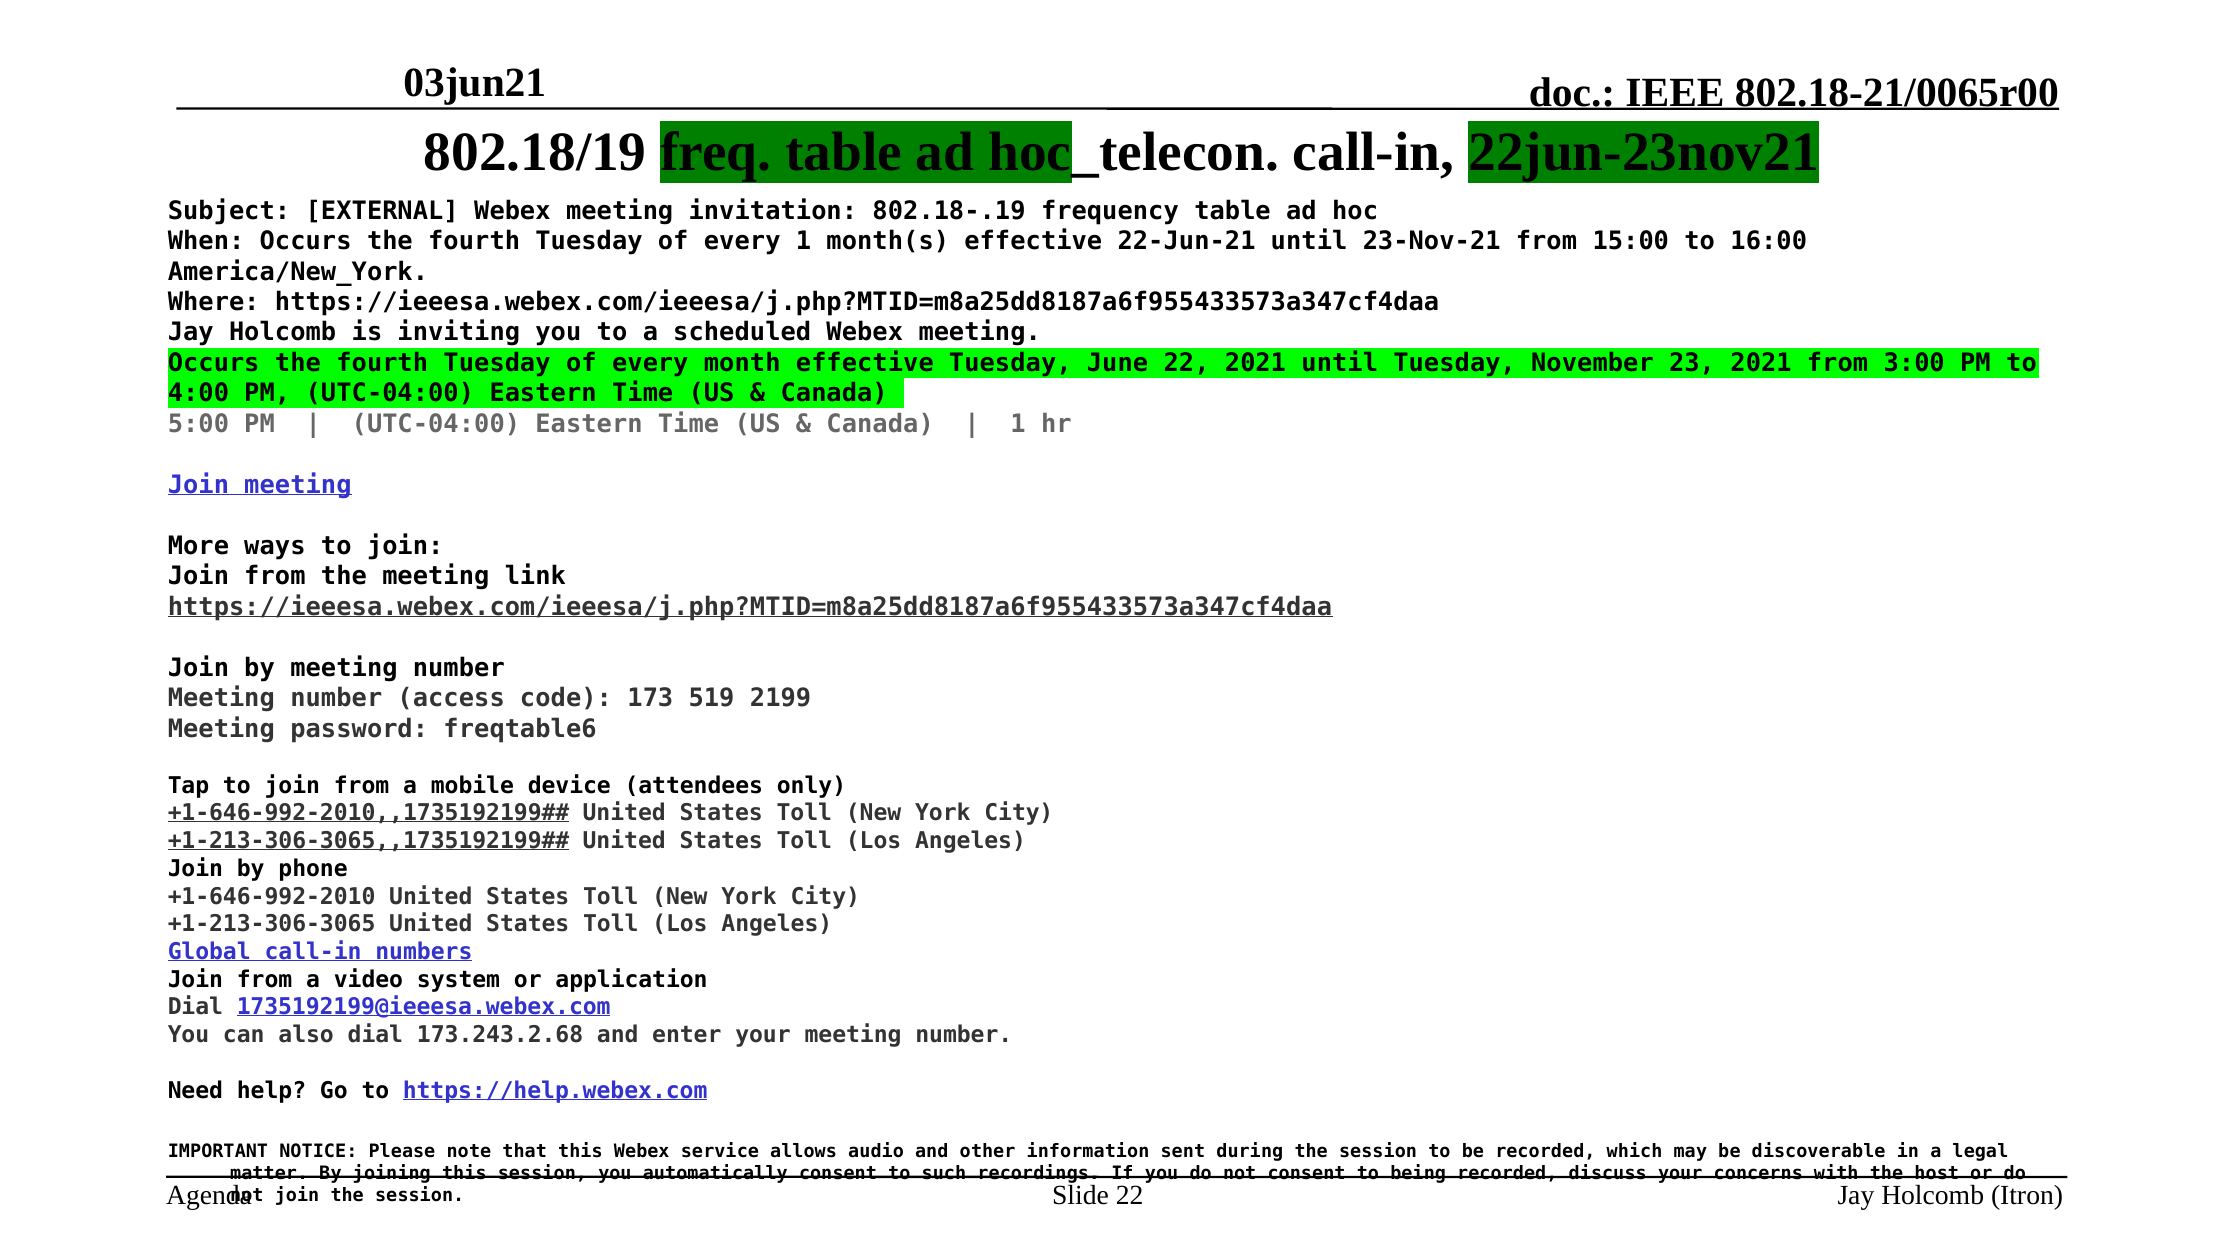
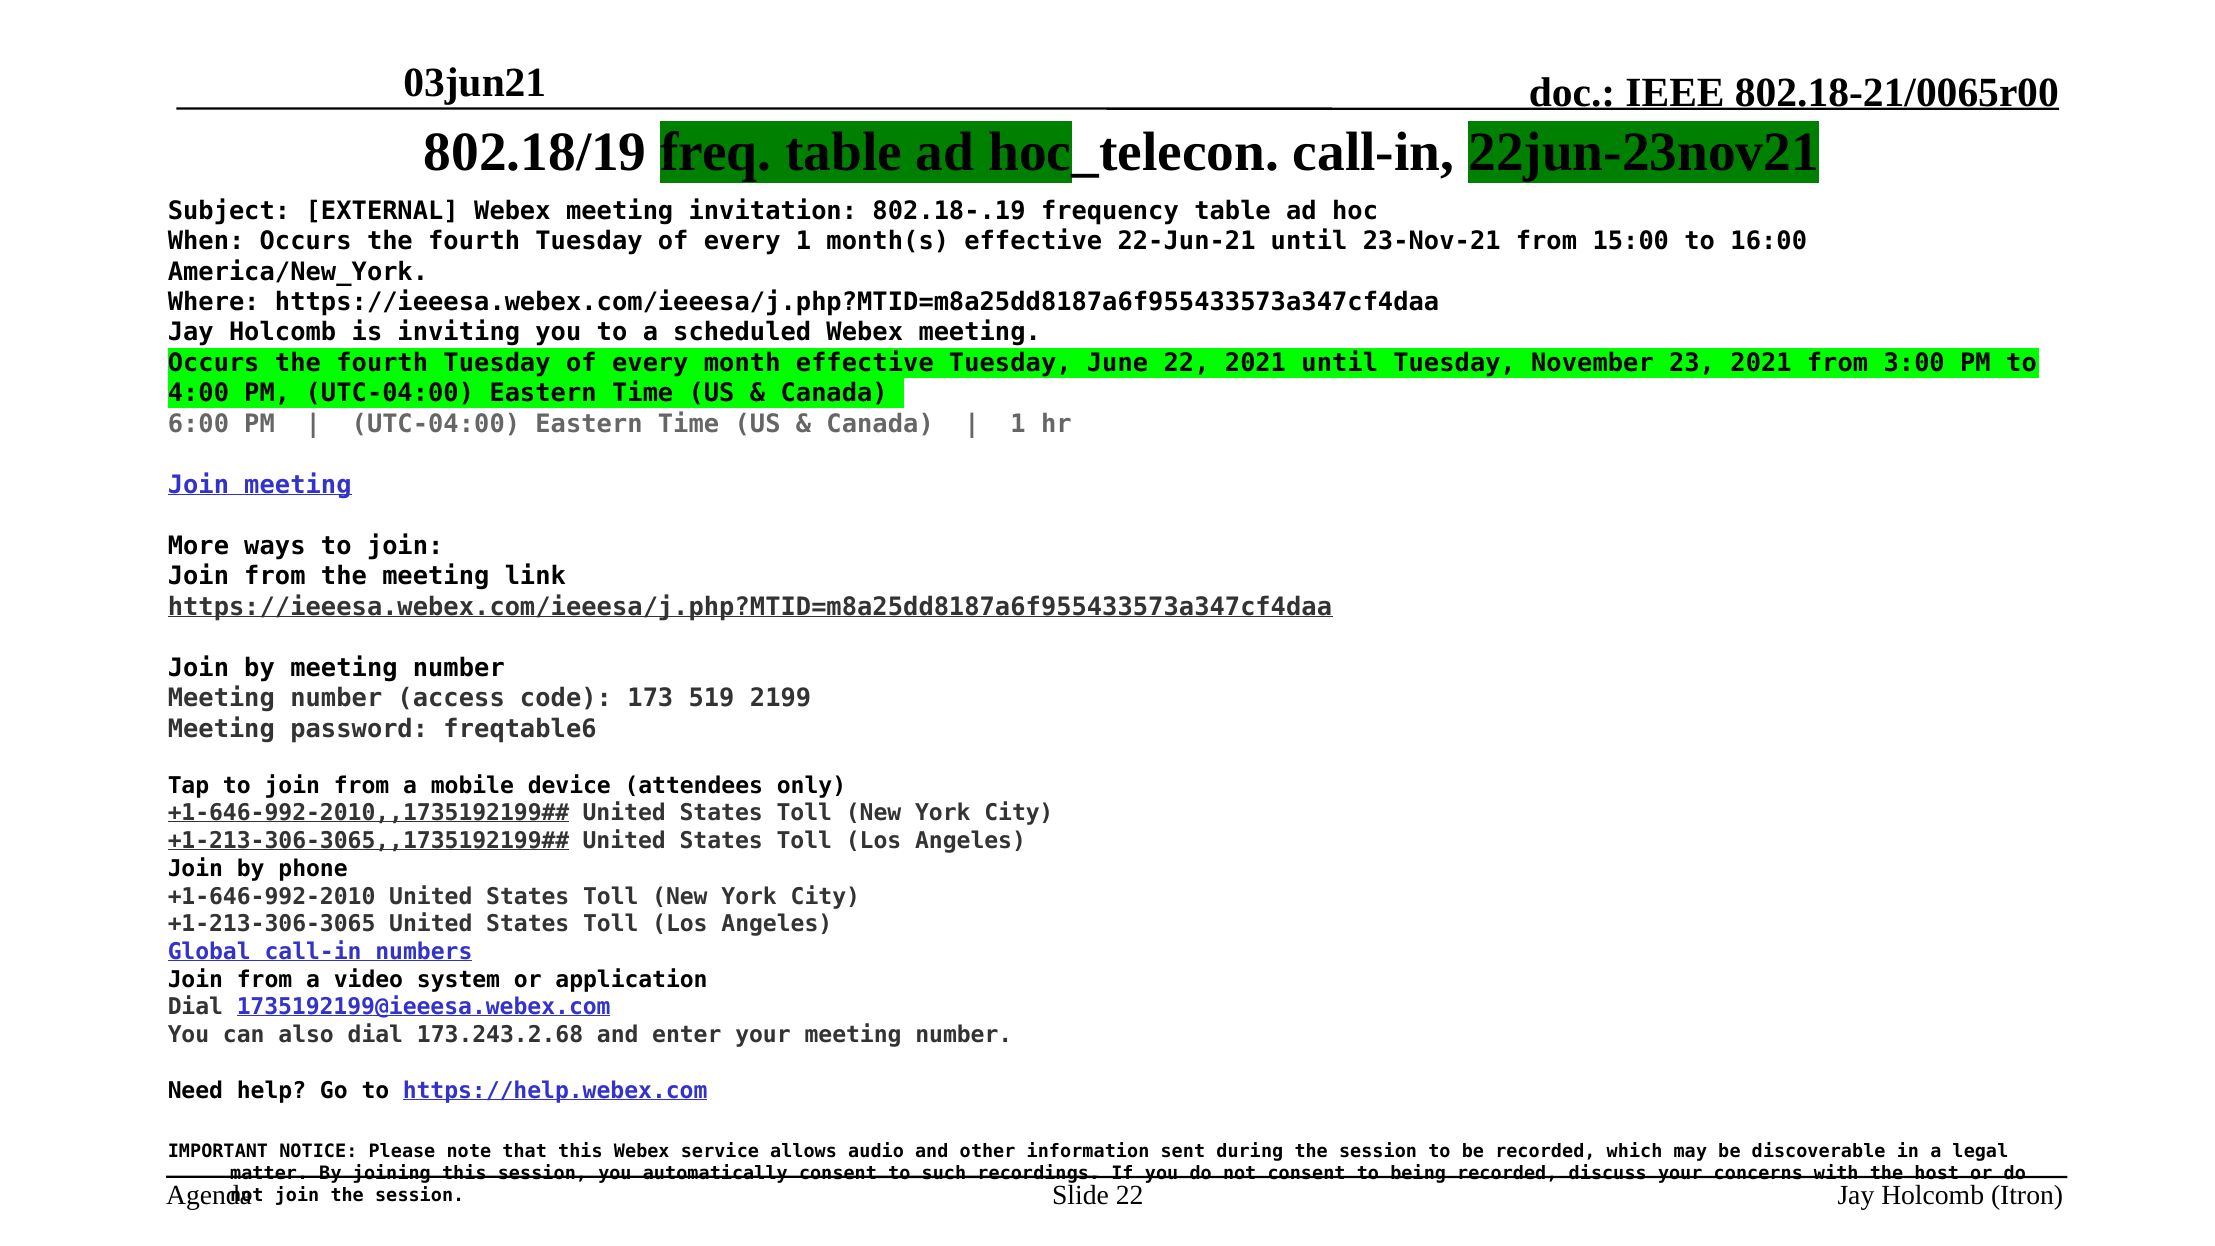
5:00: 5:00 -> 6:00
